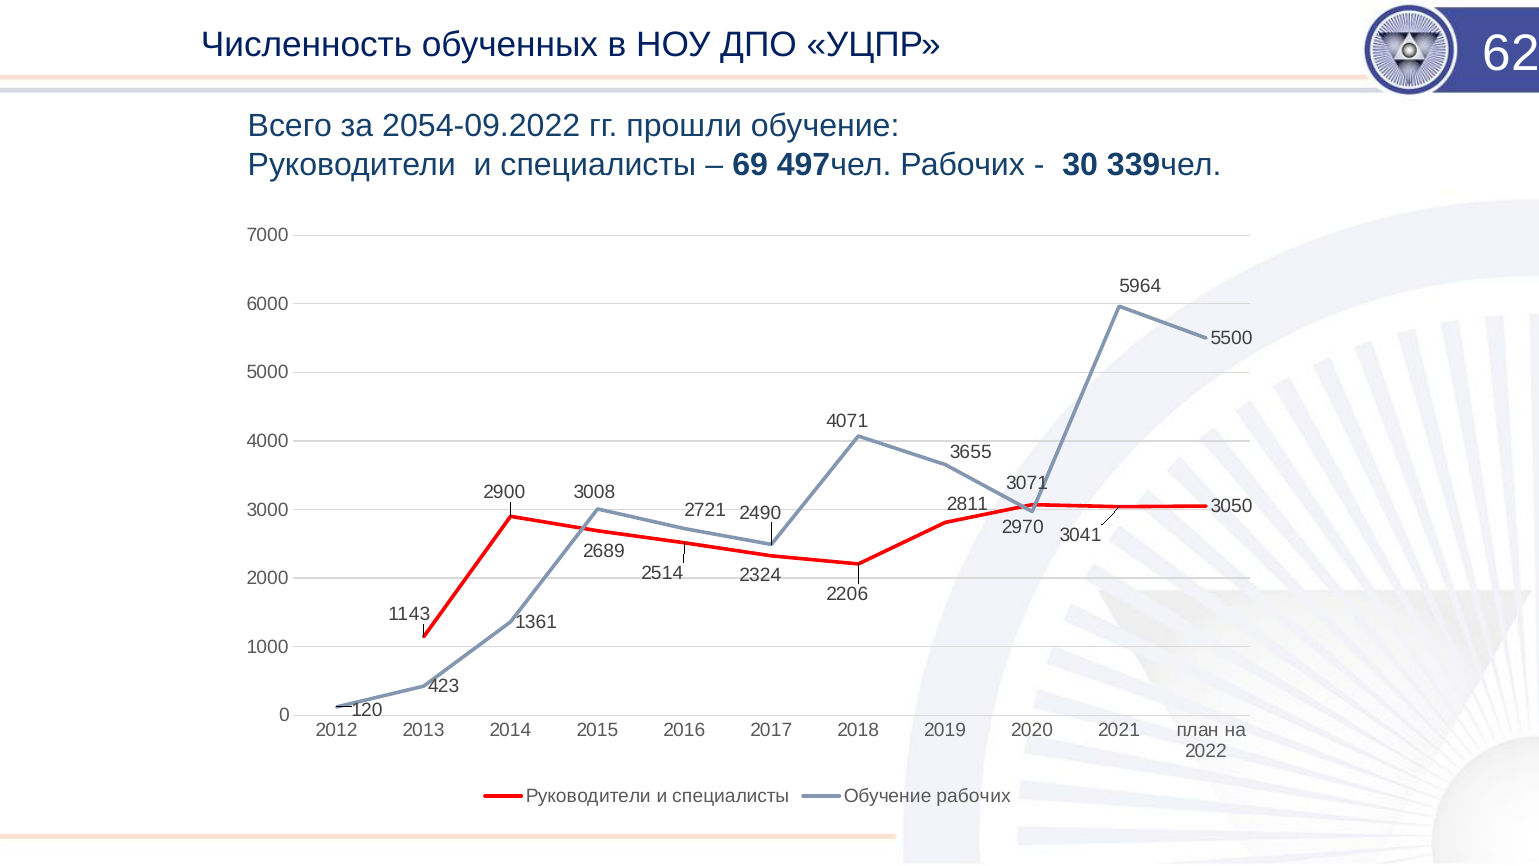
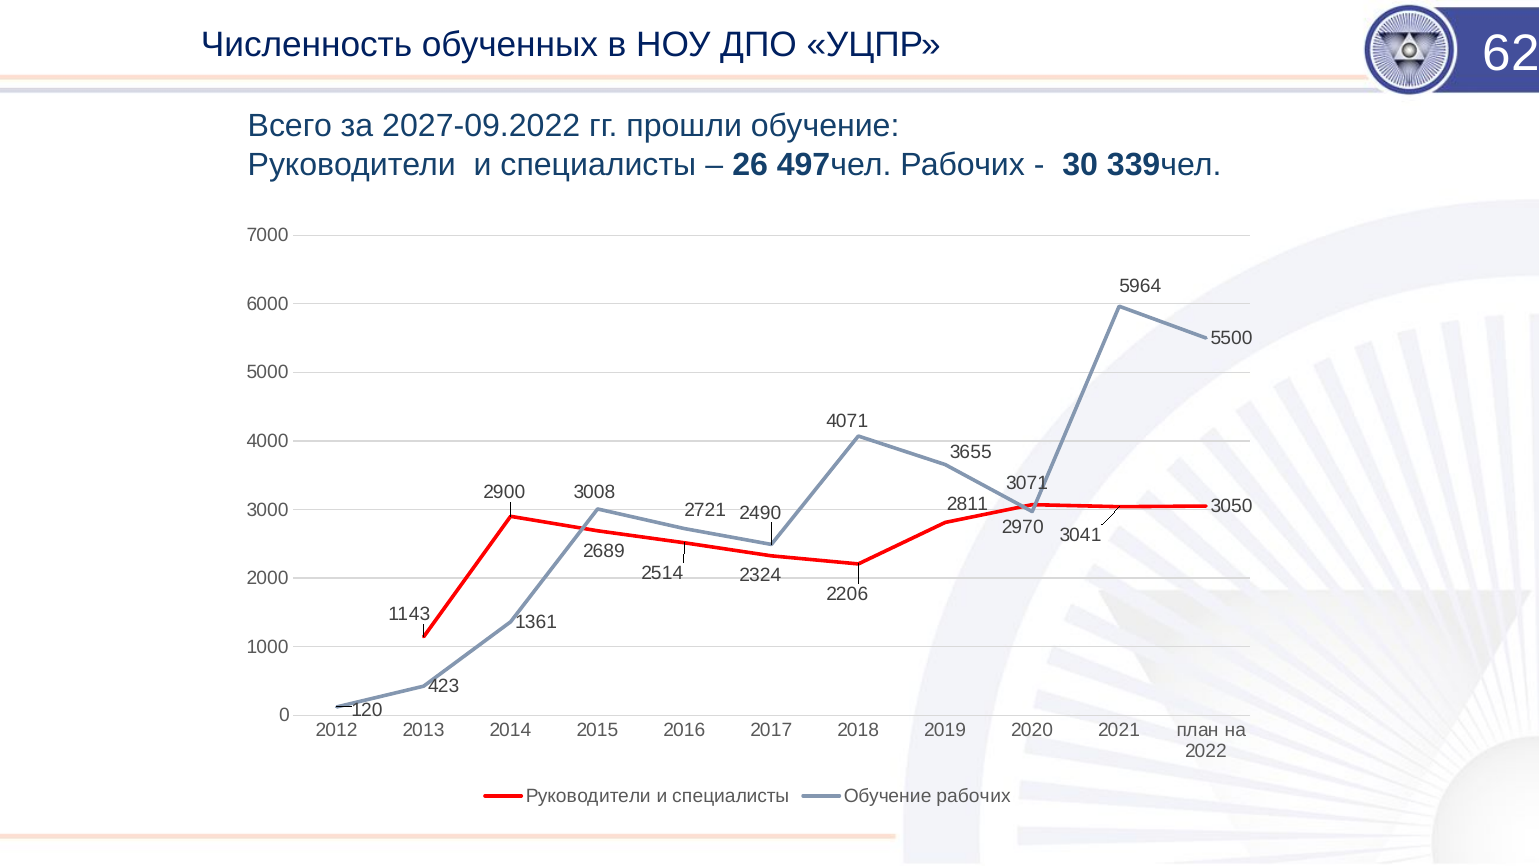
2054-09.2022: 2054-09.2022 -> 2027-09.2022
69: 69 -> 26
